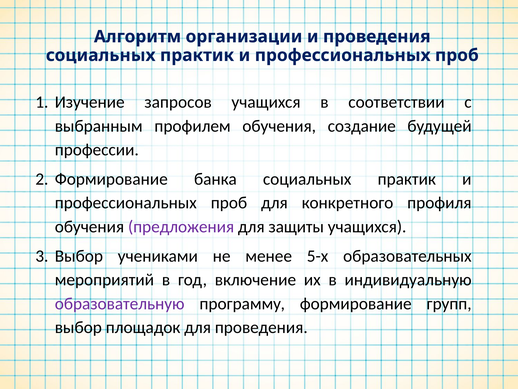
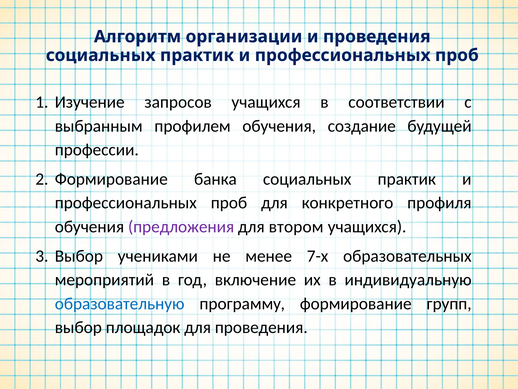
защиты: защиты -> втором
5-х: 5-х -> 7-х
образовательную colour: purple -> blue
